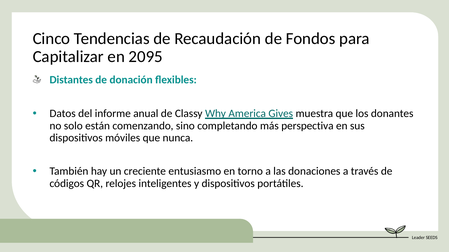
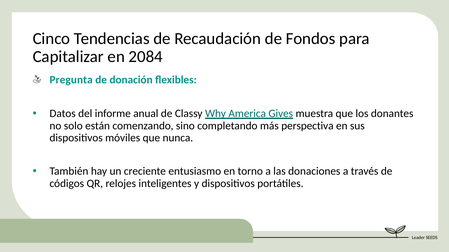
2095: 2095 -> 2084
Distantes: Distantes -> Pregunta
